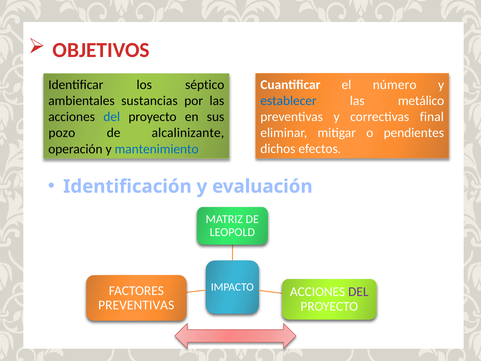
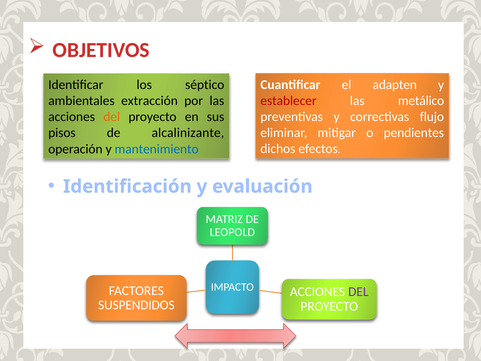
número: número -> adapten
establecer colour: blue -> red
sustancias: sustancias -> extracción
final: final -> flujo
del at (112, 117) colour: blue -> orange
pozo: pozo -> pisos
PREVENTIVAS at (136, 305): PREVENTIVAS -> SUSPENDIDOS
